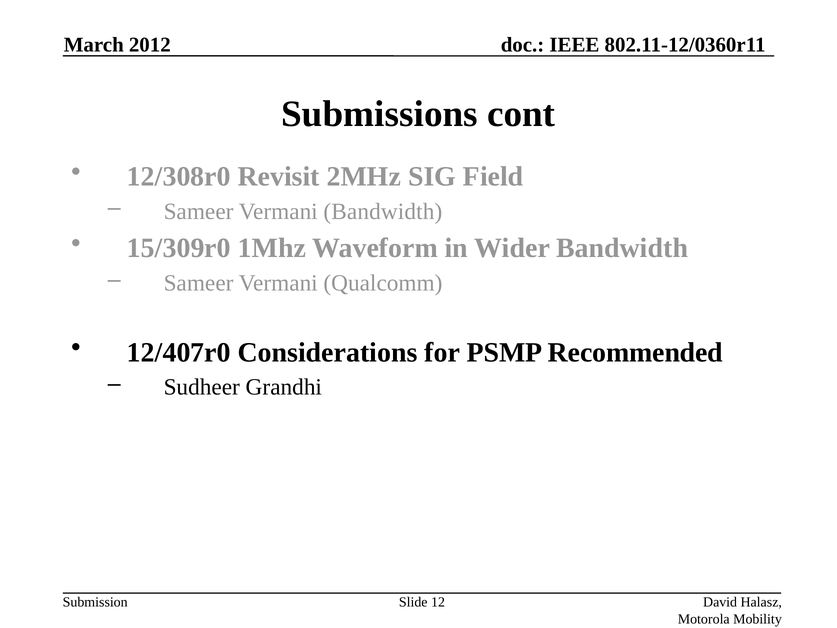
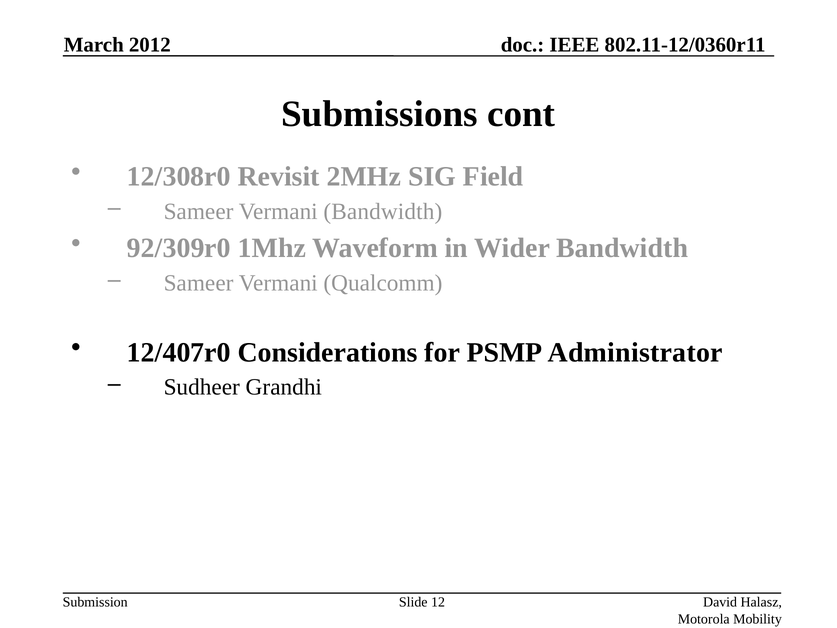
15/309r0: 15/309r0 -> 92/309r0
Recommended: Recommended -> Administrator
